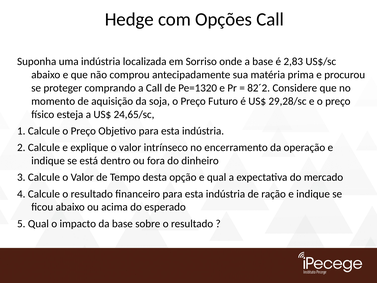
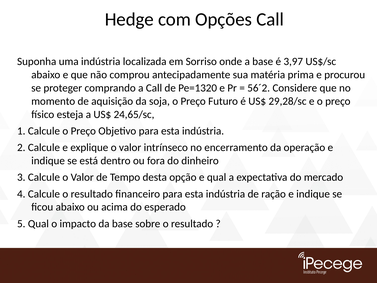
2,83: 2,83 -> 3,97
82´2: 82´2 -> 56´2
